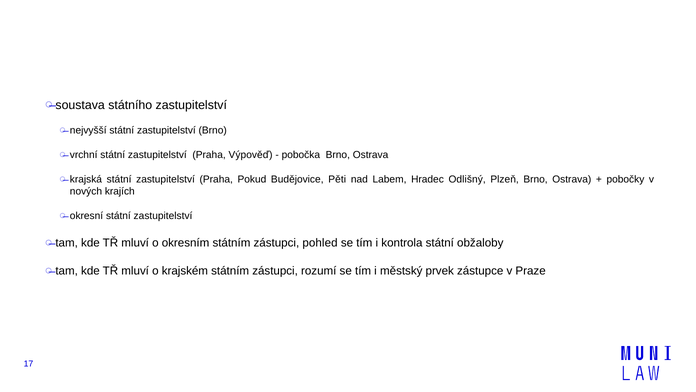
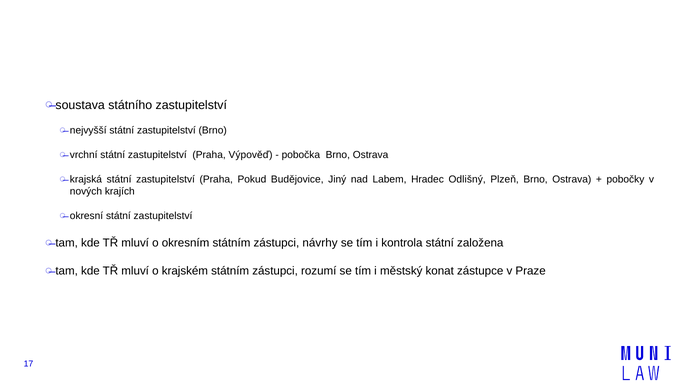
Pěti: Pěti -> Jiný
pohled: pohled -> návrhy
obžaloby: obžaloby -> založena
prvek: prvek -> konat
